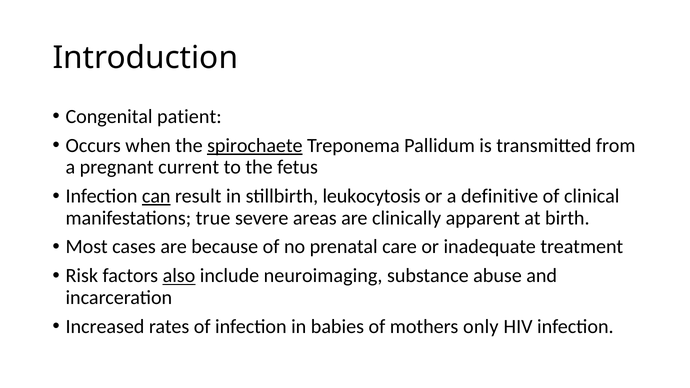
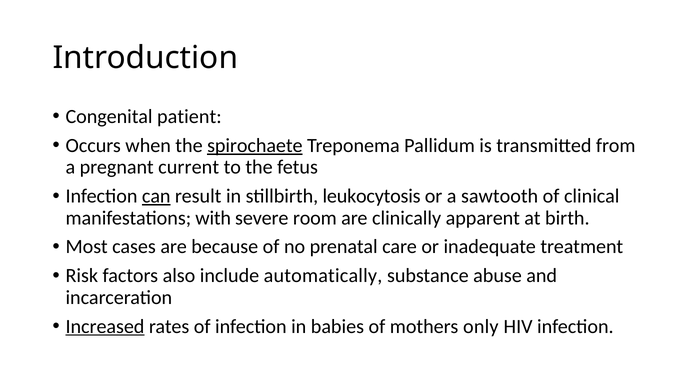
definitive: definitive -> sawtooth
true: true -> with
areas: areas -> room
also underline: present -> none
neuroimaging: neuroimaging -> automatically
Increased underline: none -> present
